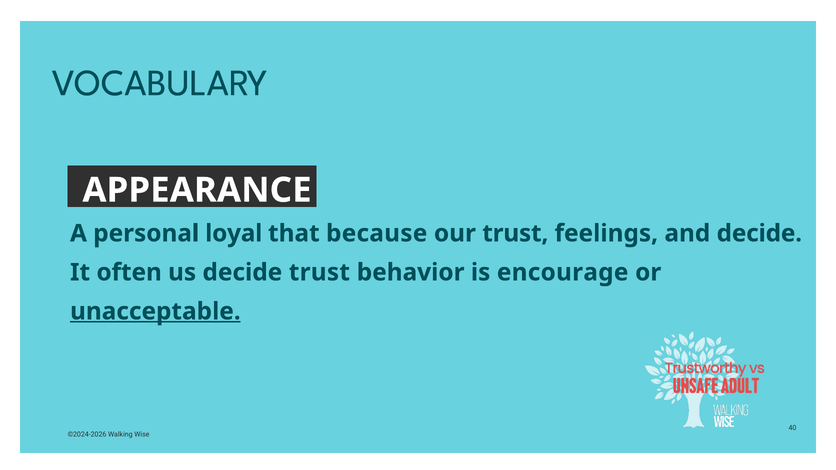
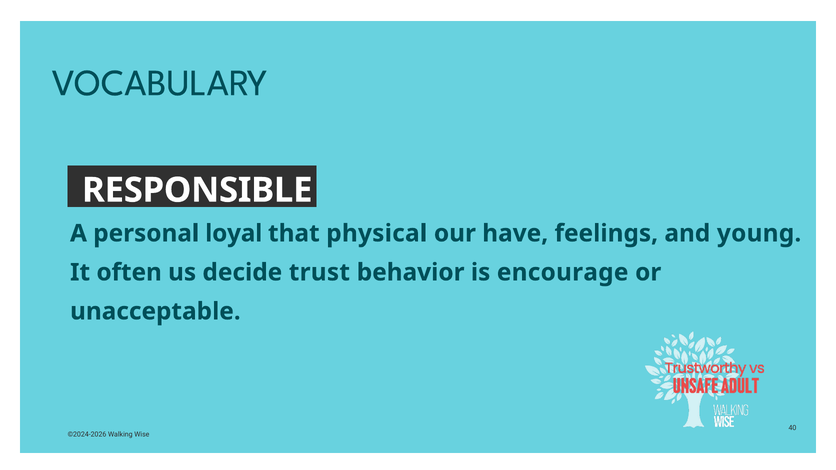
APPEARANCE: APPEARANCE -> RESPONSIBLE
because: because -> physical
our trust: trust -> have
and decide: decide -> young
unacceptable underline: present -> none
